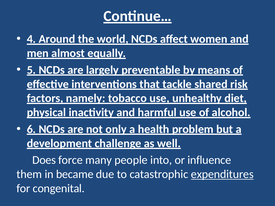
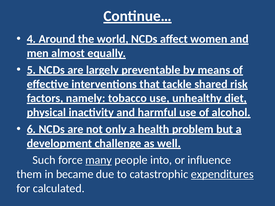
Does: Does -> Such
many underline: none -> present
congenital: congenital -> calculated
